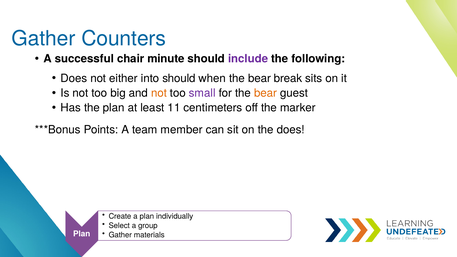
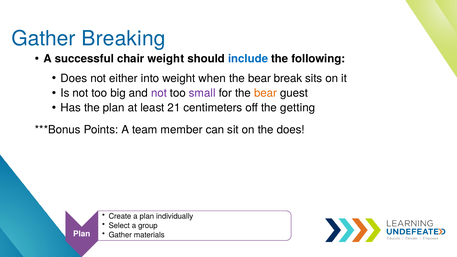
Counters: Counters -> Breaking
chair minute: minute -> weight
include colour: purple -> blue
into should: should -> weight
not at (159, 93) colour: orange -> purple
11: 11 -> 21
marker: marker -> getting
